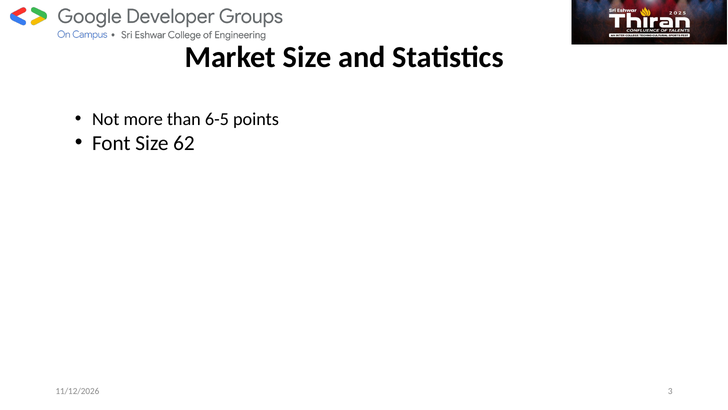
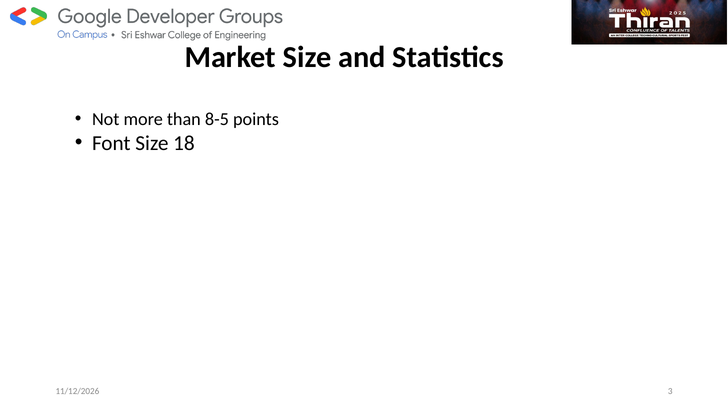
6-5: 6-5 -> 8-5
62: 62 -> 18
